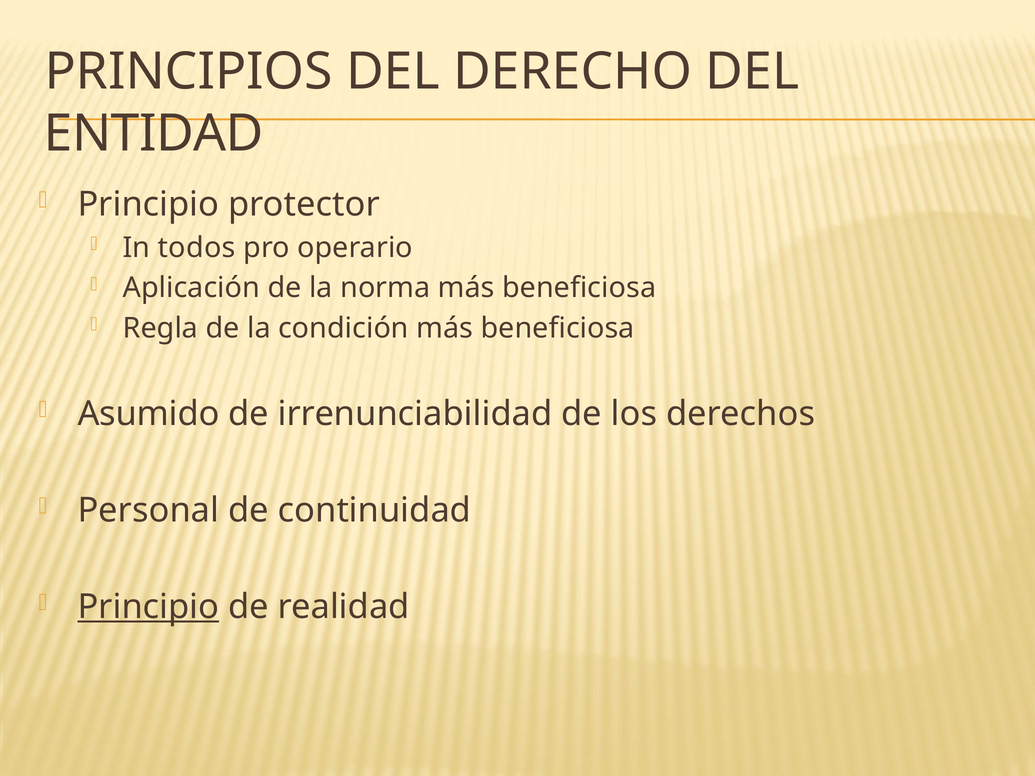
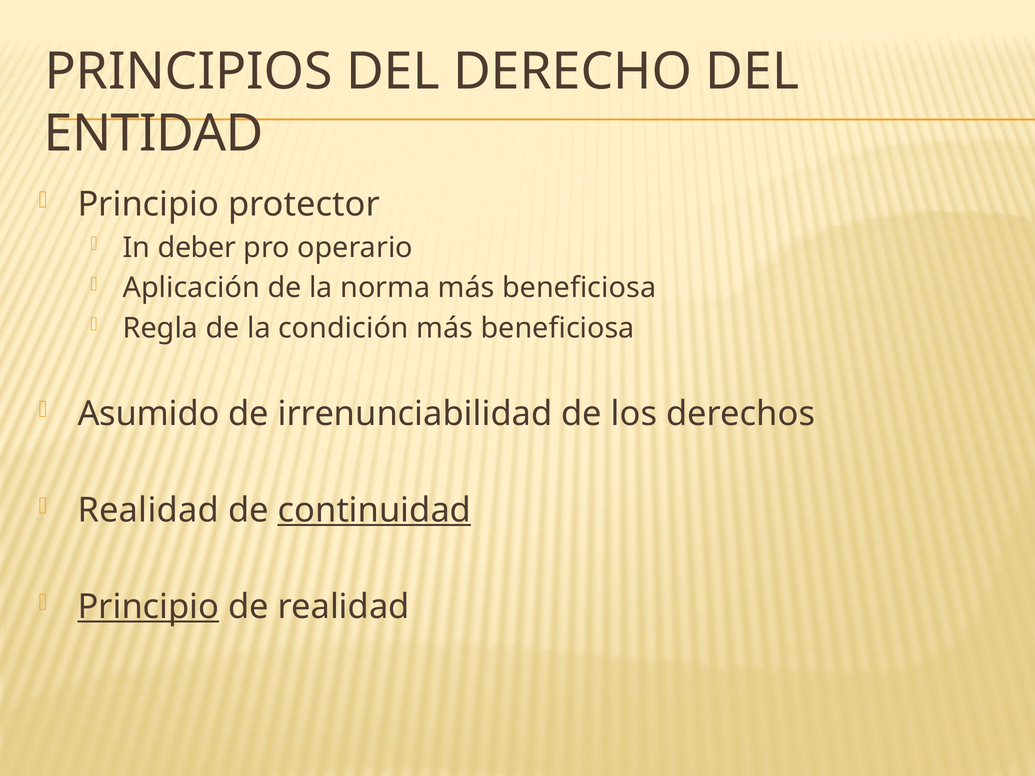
todos: todos -> deber
Personal at (148, 510): Personal -> Realidad
continuidad underline: none -> present
